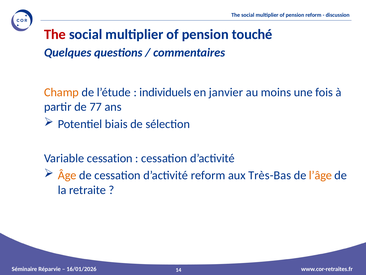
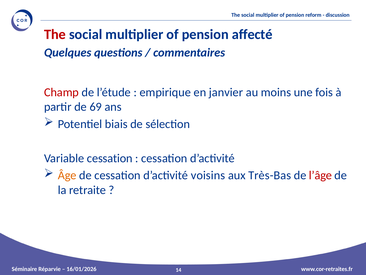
touché: touché -> affecté
Champ colour: orange -> red
individuels: individuels -> empirique
77: 77 -> 69
d’activité reform: reform -> voisins
l’âge colour: orange -> red
